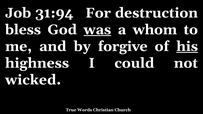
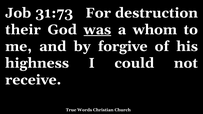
31:94: 31:94 -> 31:73
bless: bless -> their
his underline: present -> none
wicked: wicked -> receive
